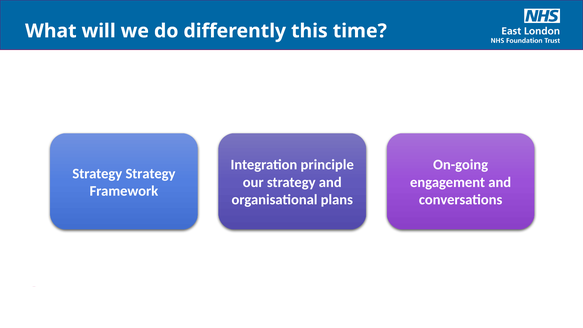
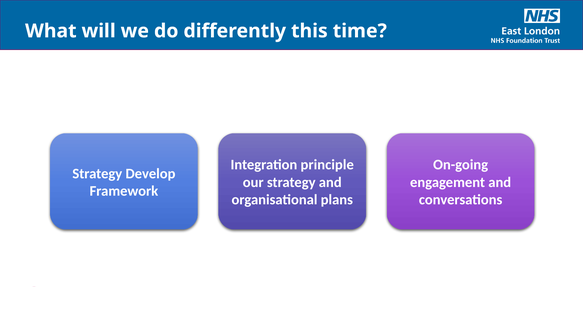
Strategy Strategy: Strategy -> Develop
